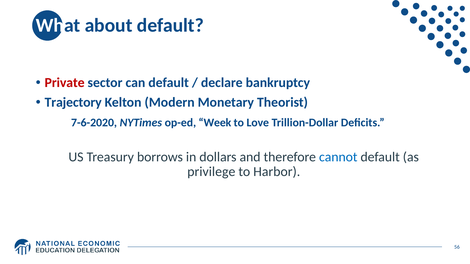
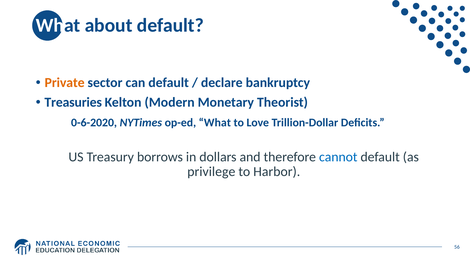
Private colour: red -> orange
Trajectory: Trajectory -> Treasuries
7-6-2020: 7-6-2020 -> 0-6-2020
op-ed Week: Week -> What
